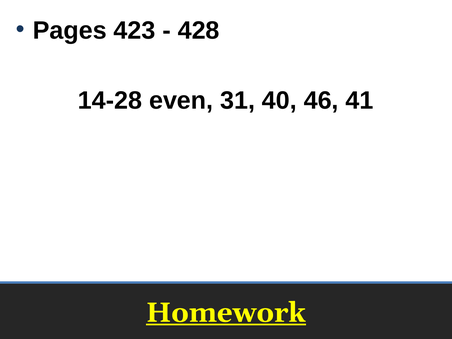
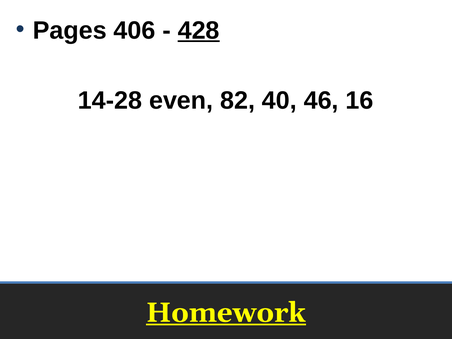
423: 423 -> 406
428 underline: none -> present
31: 31 -> 82
41: 41 -> 16
